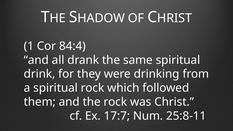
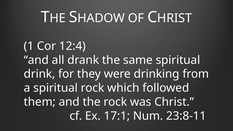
84:4: 84:4 -> 12:4
17:7: 17:7 -> 17:1
25:8-11: 25:8-11 -> 23:8-11
